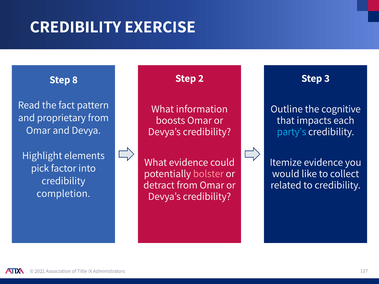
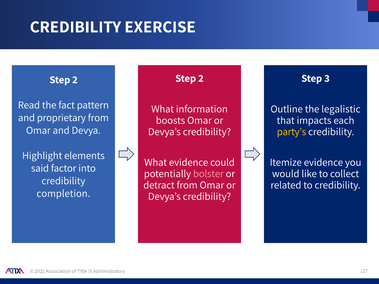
8 at (75, 80): 8 -> 2
cognitive: cognitive -> legalistic
party’s colour: light blue -> yellow
pick: pick -> said
